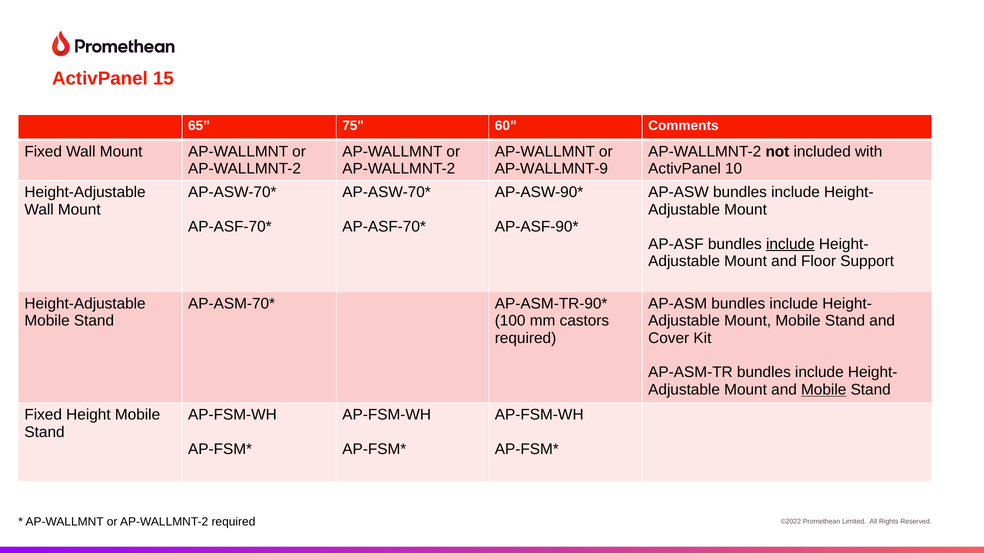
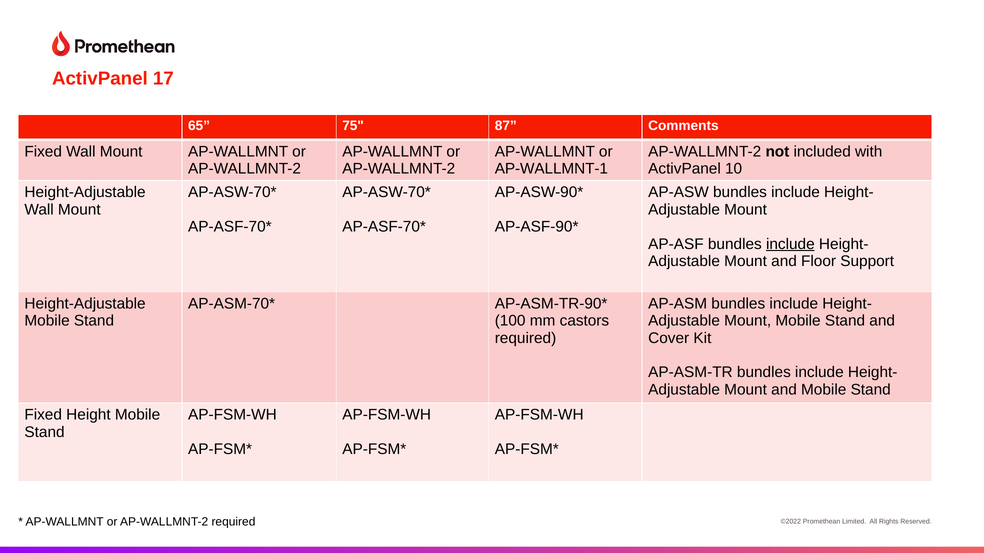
15: 15 -> 17
60: 60 -> 87
AP-WALLMNT-9: AP-WALLMNT-9 -> AP-WALLMNT-1
Mobile at (824, 390) underline: present -> none
